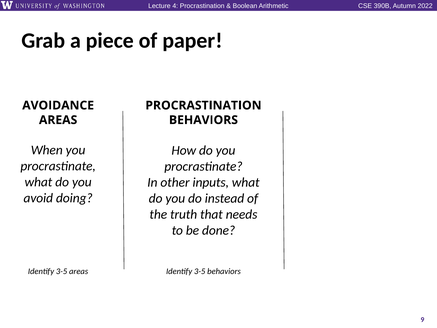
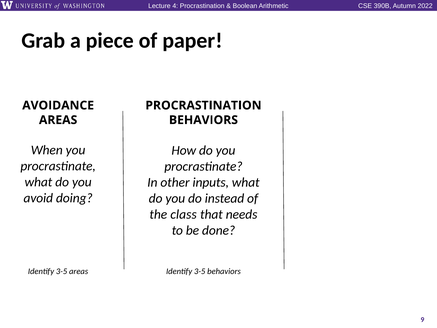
truth: truth -> class
